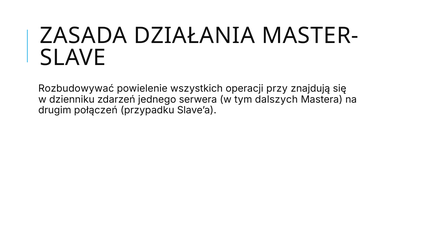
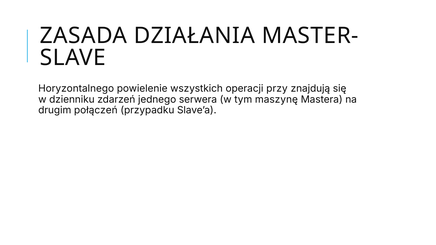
Rozbudowywać: Rozbudowywać -> Horyzontalnego
dalszych: dalszych -> maszynę
